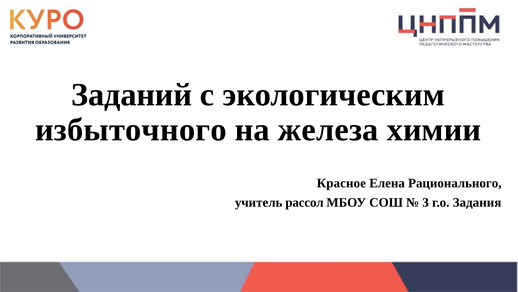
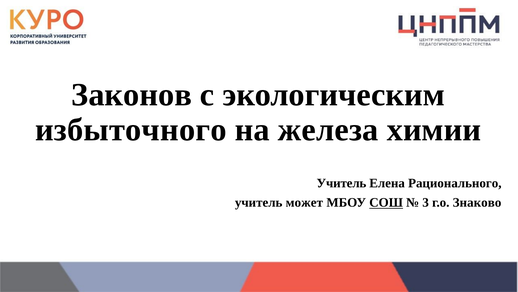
Заданий: Заданий -> Законов
Красное at (341, 183): Красное -> Учитель
рассол: рассол -> может
СОШ underline: none -> present
Задания: Задания -> Знаково
